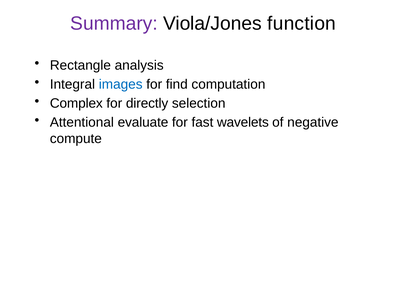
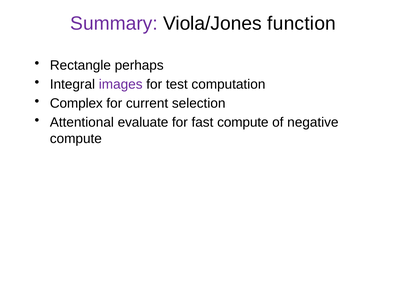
analysis: analysis -> perhaps
images colour: blue -> purple
find: find -> test
directly: directly -> current
fast wavelets: wavelets -> compute
